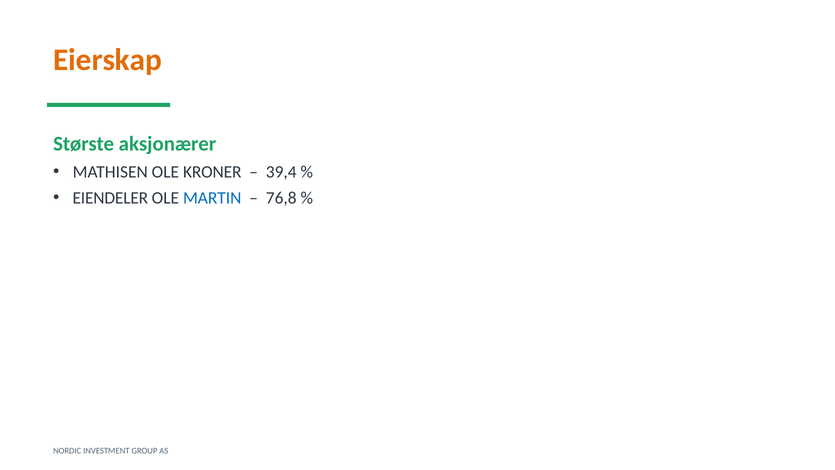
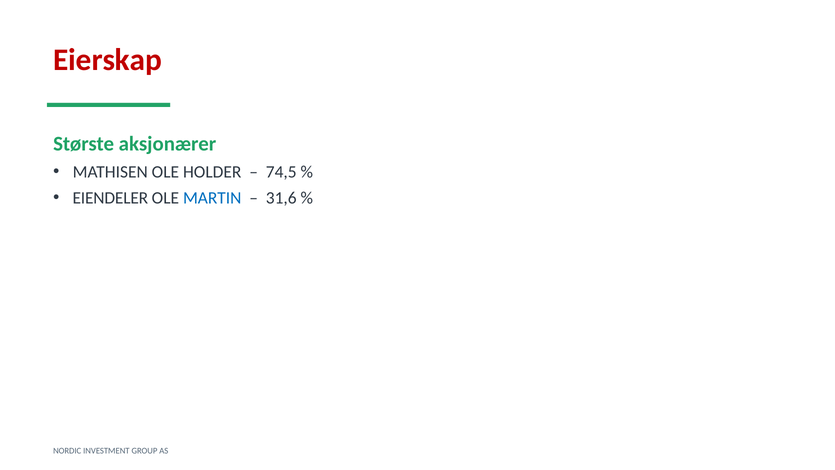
Eierskap colour: orange -> red
KRONER: KRONER -> HOLDER
39,4: 39,4 -> 74,5
76,8: 76,8 -> 31,6
